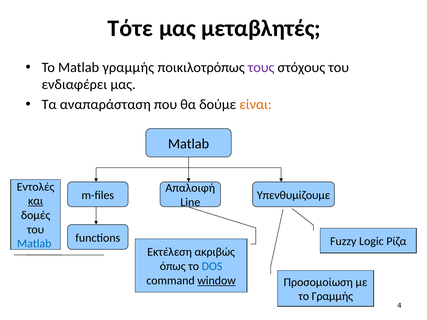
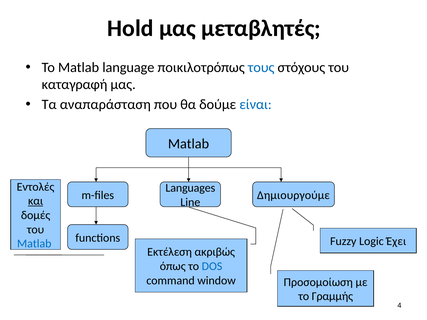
Τότε: Τότε -> Hold
Matlab γραμμής: γραμμής -> language
τους colour: purple -> blue
ενδιαφέρει: ενδιαφέρει -> καταγραφή
είναι colour: orange -> blue
Απαλοιφή: Απαλοιφή -> Languages
Υπενθυμίζουμε: Υπενθυμίζουμε -> Δημιουργούμε
Ρίζα: Ρίζα -> Έχει
window underline: present -> none
